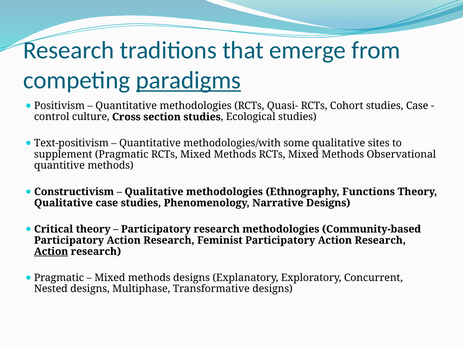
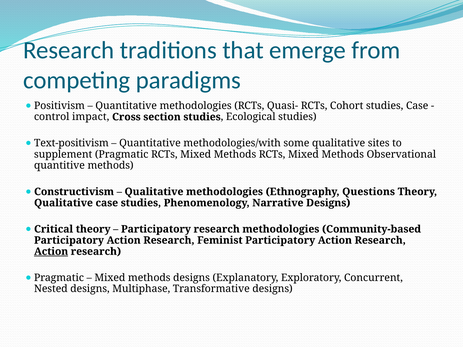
paradigms underline: present -> none
culture: culture -> impact
Functions: Functions -> Questions
